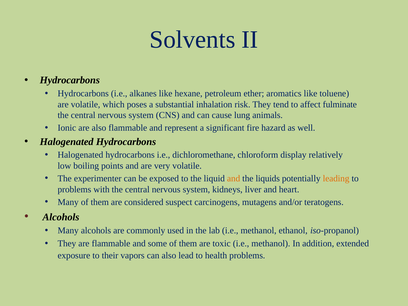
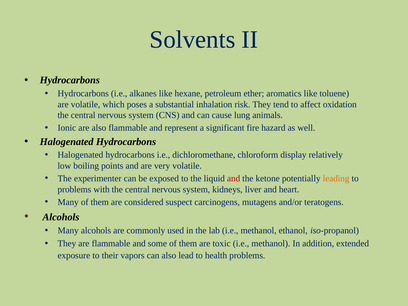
fulminate: fulminate -> oxidation
and at (234, 179) colour: orange -> red
liquids: liquids -> ketone
